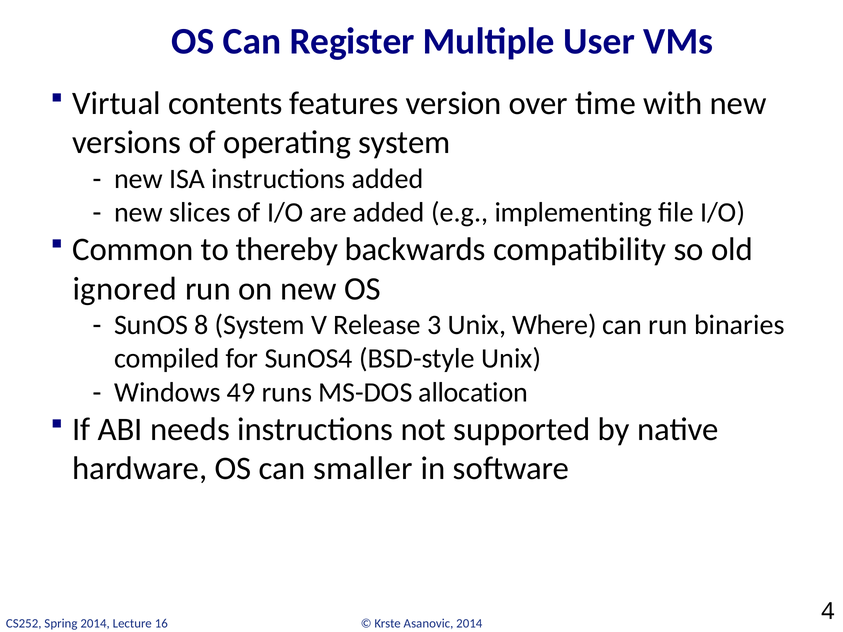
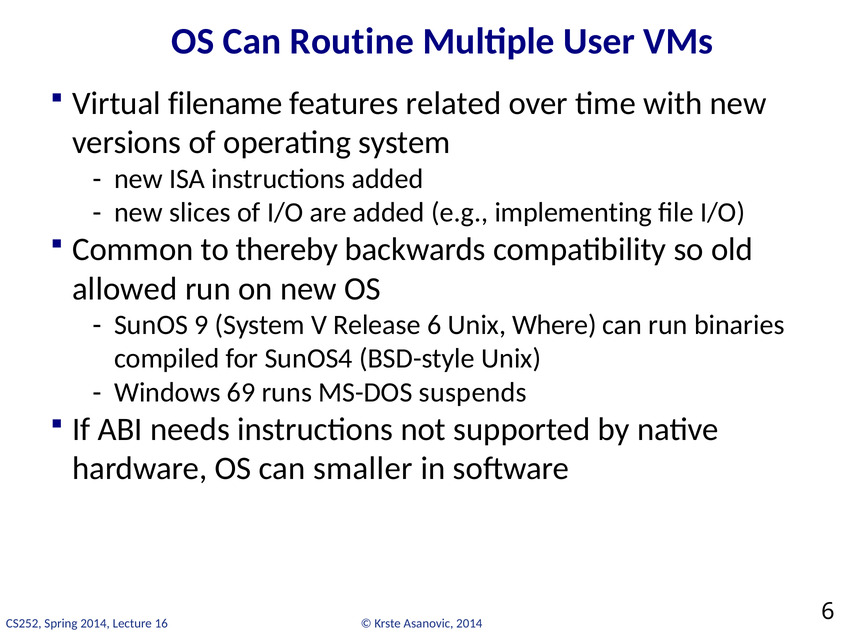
Register: Register -> Routine
contents: contents -> filename
version: version -> related
ignored: ignored -> allowed
8: 8 -> 9
Release 3: 3 -> 6
49: 49 -> 69
allocation: allocation -> suspends
4 at (828, 612): 4 -> 6
